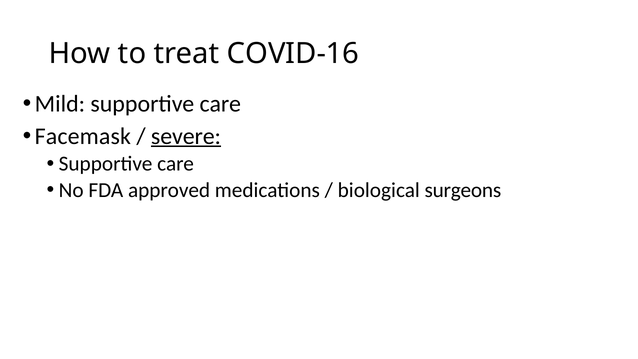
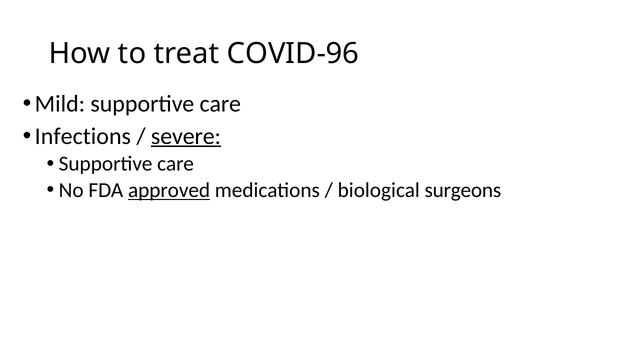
COVID-16: COVID-16 -> COVID-96
Facemask: Facemask -> Infections
approved underline: none -> present
